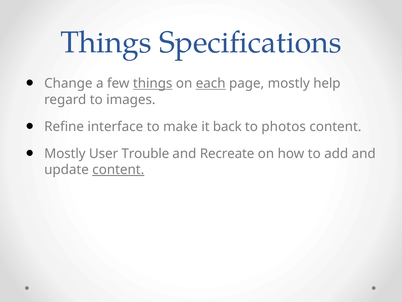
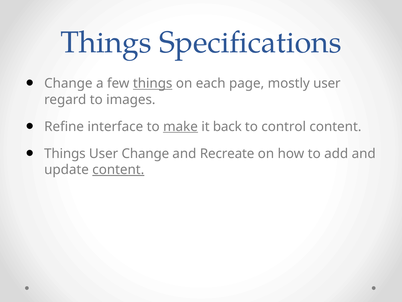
each underline: present -> none
mostly help: help -> user
make underline: none -> present
photos: photos -> control
Mostly at (65, 153): Mostly -> Things
User Trouble: Trouble -> Change
